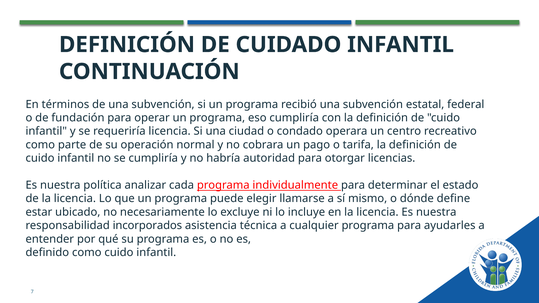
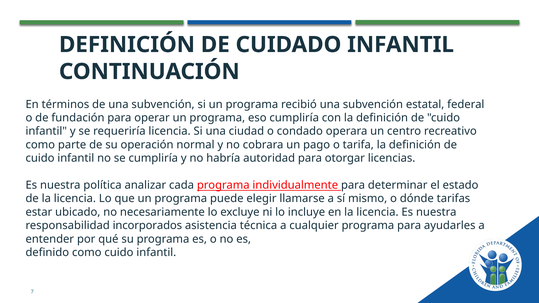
define: define -> tarifas
